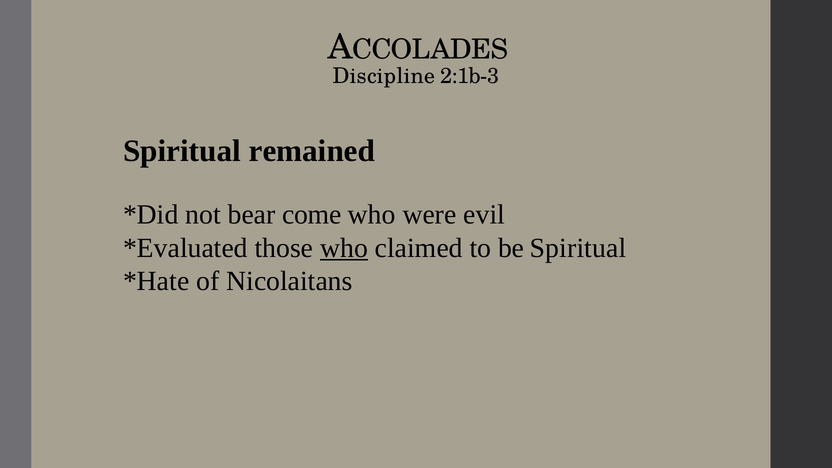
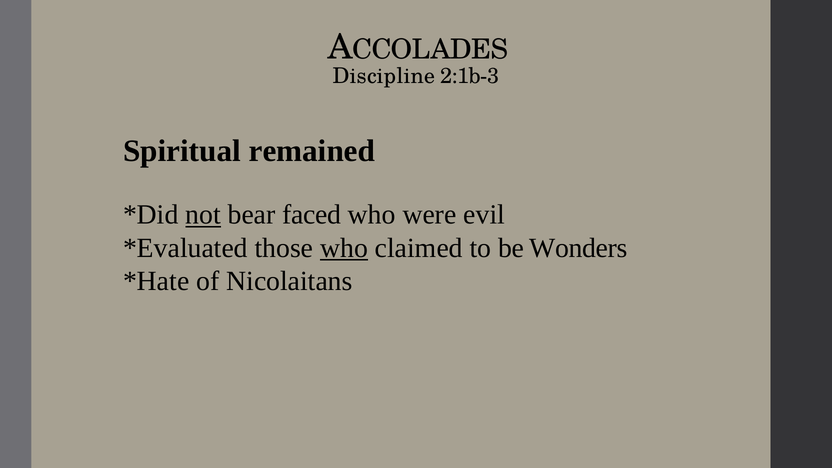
not underline: none -> present
come: come -> faced
be Spiritual: Spiritual -> Wonders
